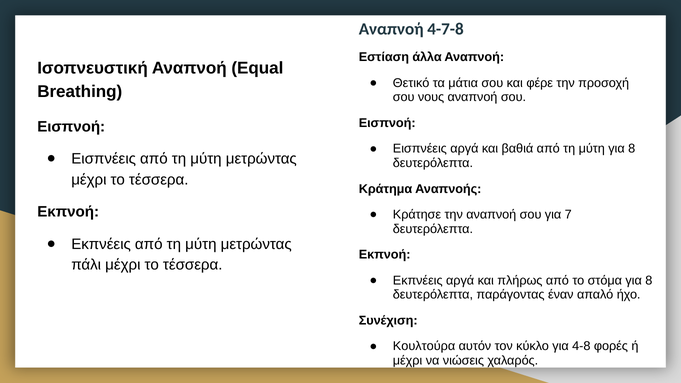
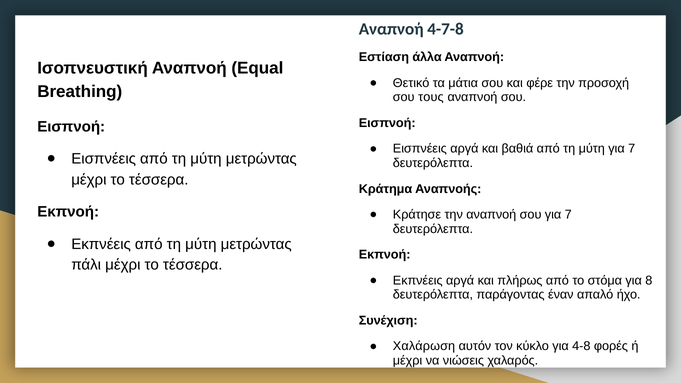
νους: νους -> τους
μύτη για 8: 8 -> 7
Κουλτούρα: Κουλτούρα -> Χαλάρωση
